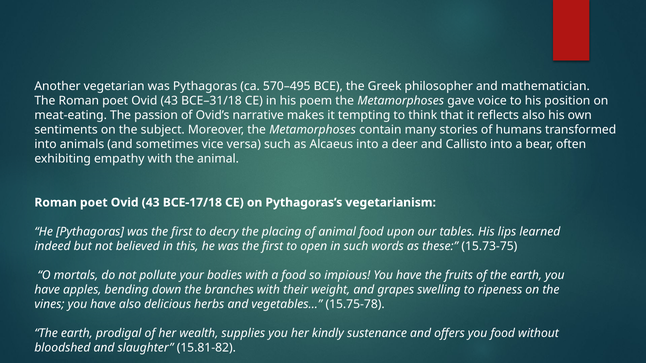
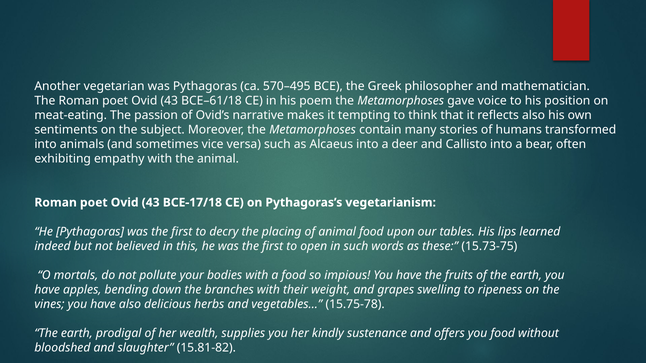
BCE–31/18: BCE–31/18 -> BCE–61/18
